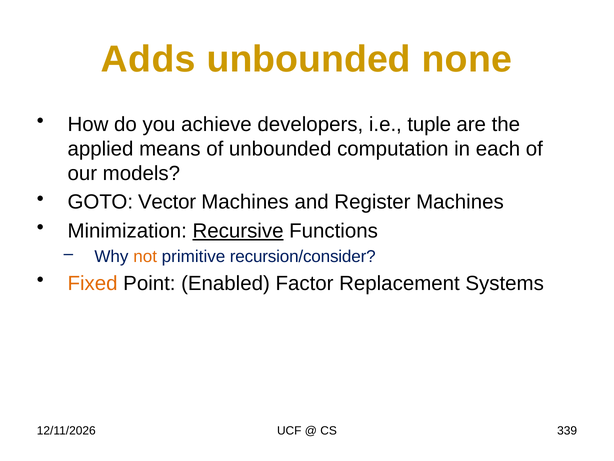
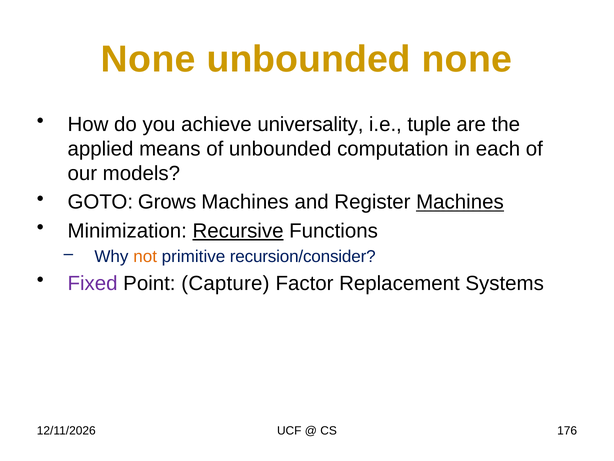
Adds at (148, 59): Adds -> None
developers: developers -> universality
Vector: Vector -> Grows
Machines at (460, 202) underline: none -> present
Fixed colour: orange -> purple
Enabled: Enabled -> Capture
339: 339 -> 176
